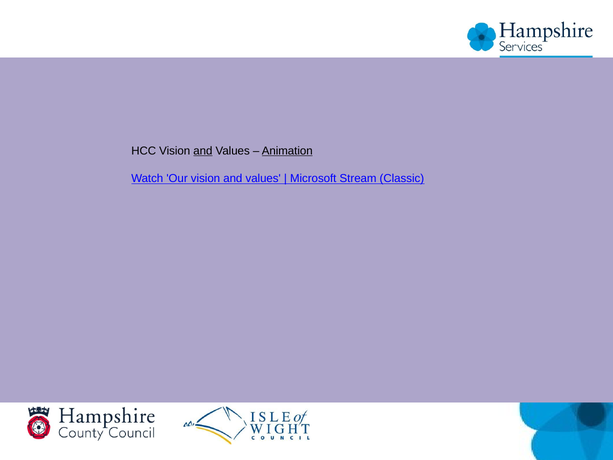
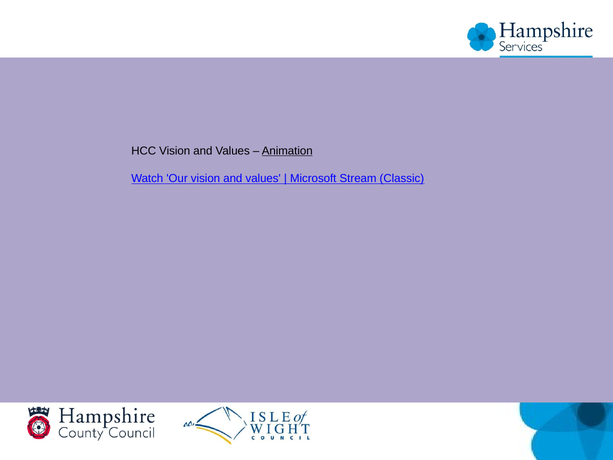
and at (203, 151) underline: present -> none
